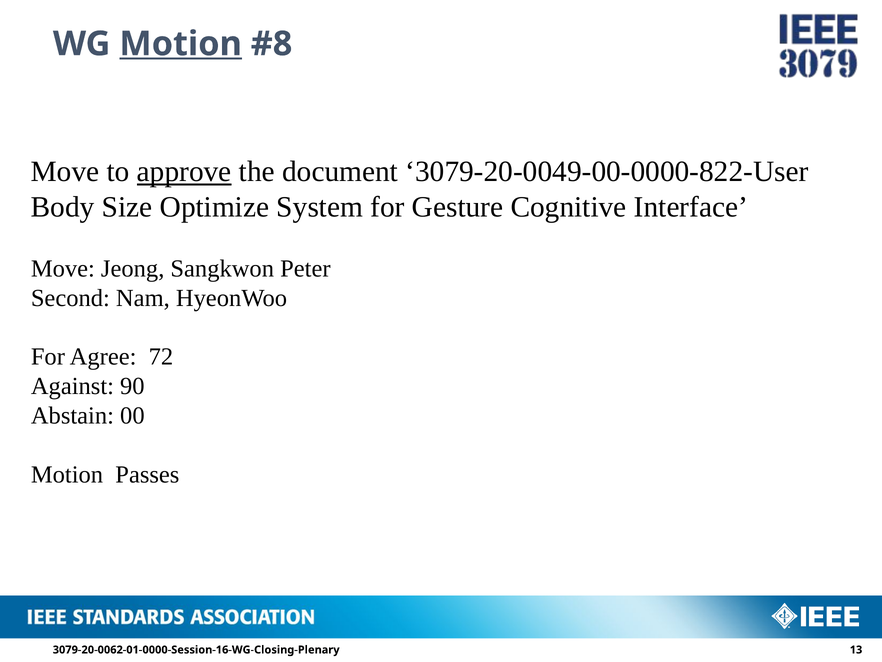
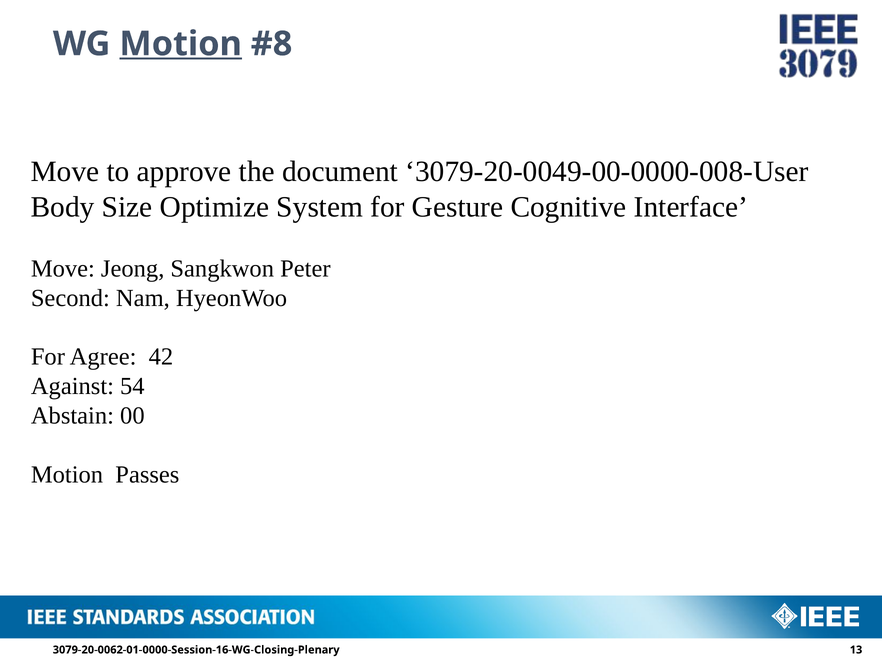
approve underline: present -> none
3079-20-0049-00-0000-822-User: 3079-20-0049-00-0000-822-User -> 3079-20-0049-00-0000-008-User
72: 72 -> 42
90: 90 -> 54
